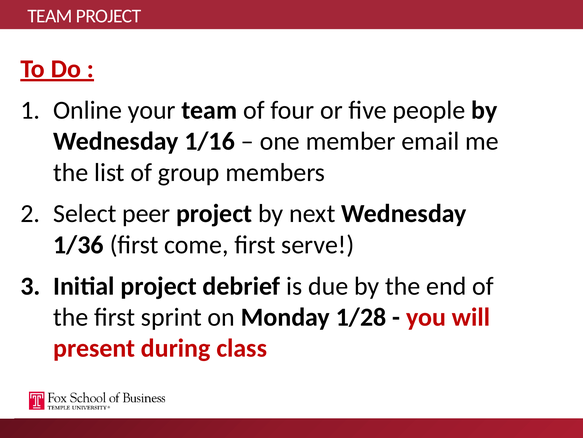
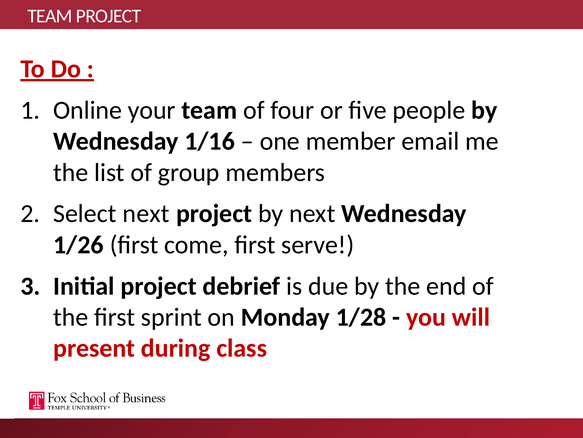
Select peer: peer -> next
1/36: 1/36 -> 1/26
